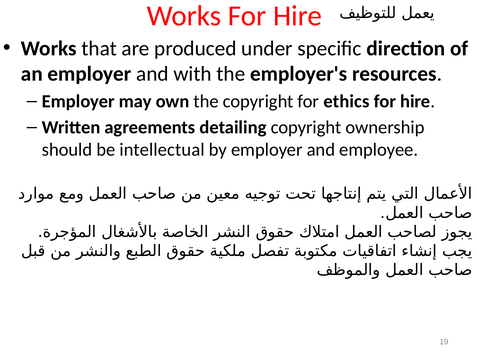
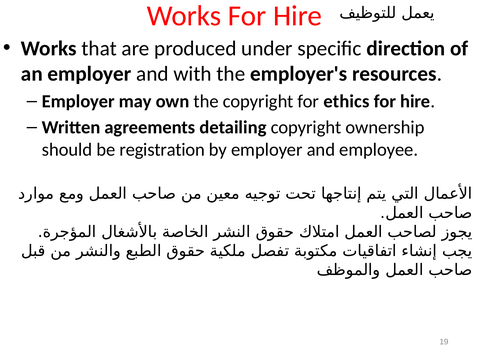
intellectual: intellectual -> registration
